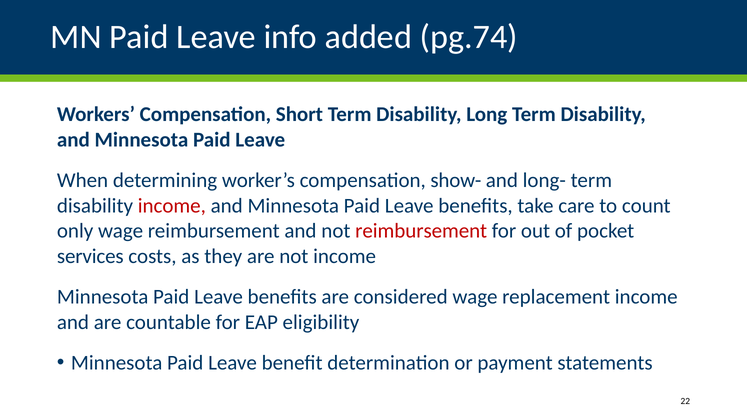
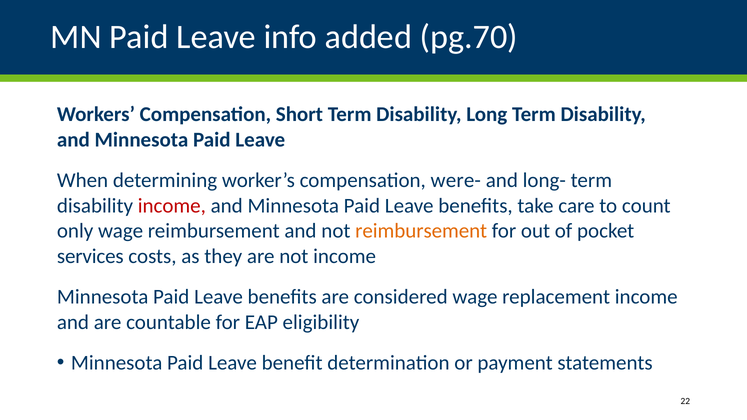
pg.74: pg.74 -> pg.70
show-: show- -> were-
reimbursement at (421, 231) colour: red -> orange
